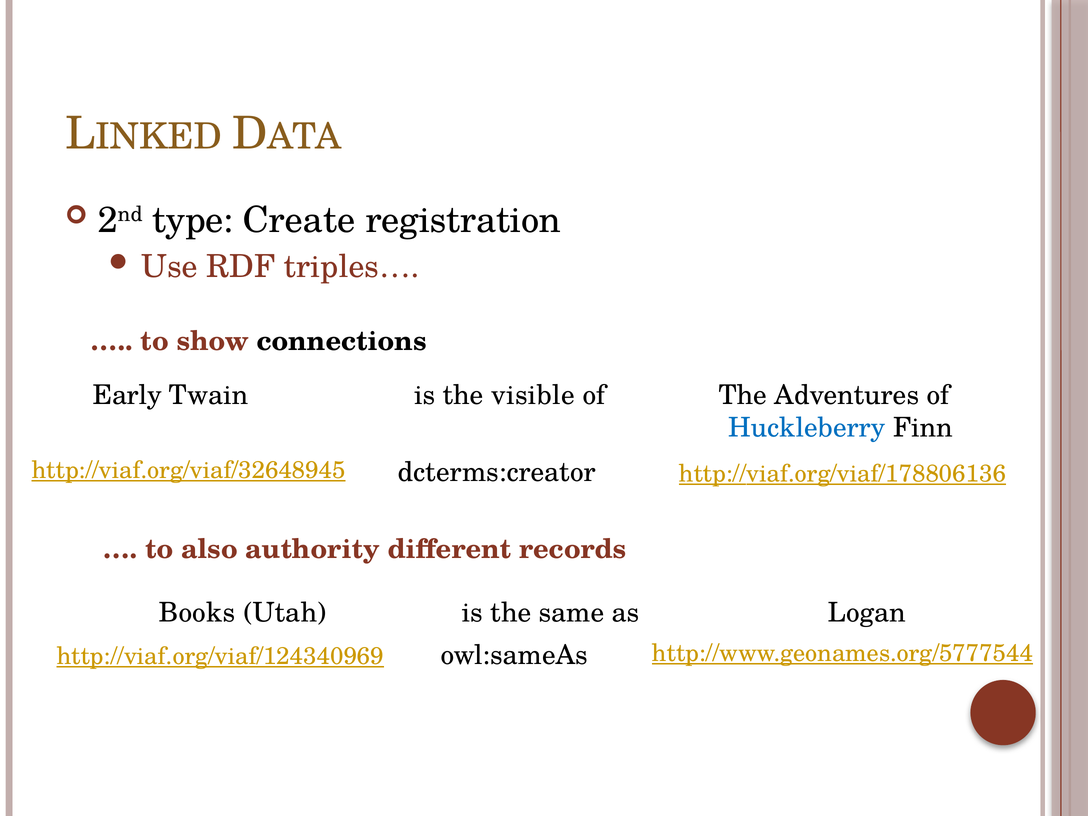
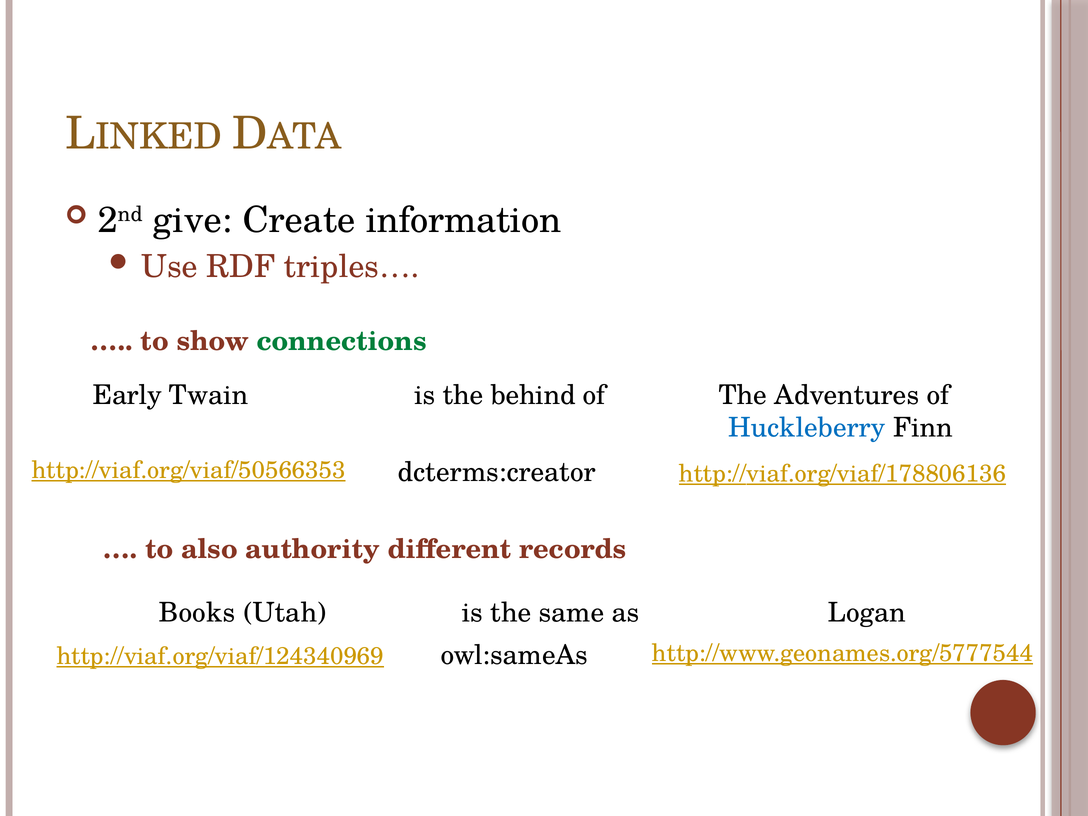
type: type -> give
registration: registration -> information
connections colour: black -> green
visible: visible -> behind
http://viaf.org/viaf/32648945: http://viaf.org/viaf/32648945 -> http://viaf.org/viaf/50566353
